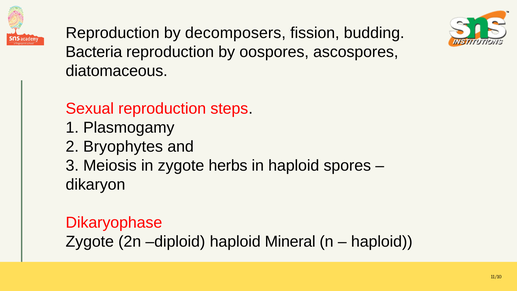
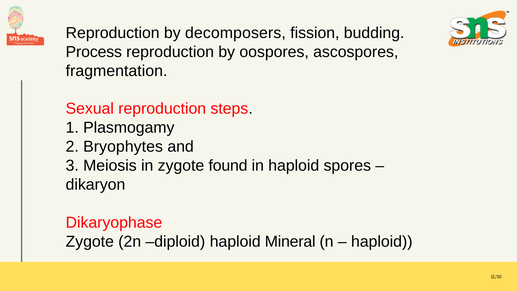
Bacteria: Bacteria -> Process
diatomaceous: diatomaceous -> fragmentation
herbs: herbs -> found
